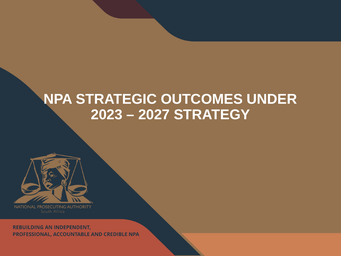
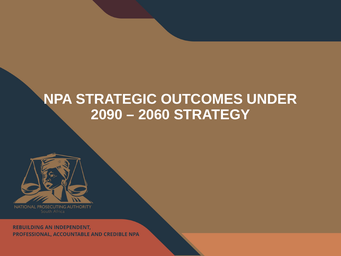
2023: 2023 -> 2090
2027: 2027 -> 2060
